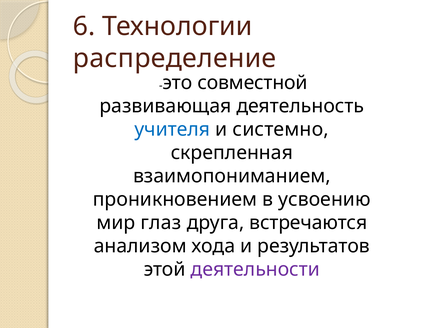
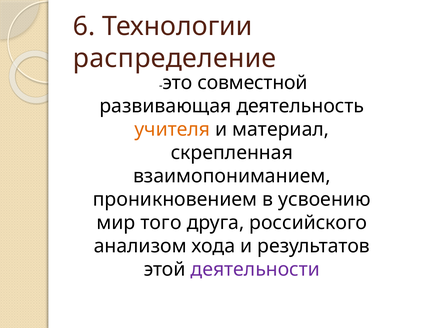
учителя colour: blue -> orange
системно: системно -> материал
глаз: глаз -> того
встречаются: встречаются -> российского
